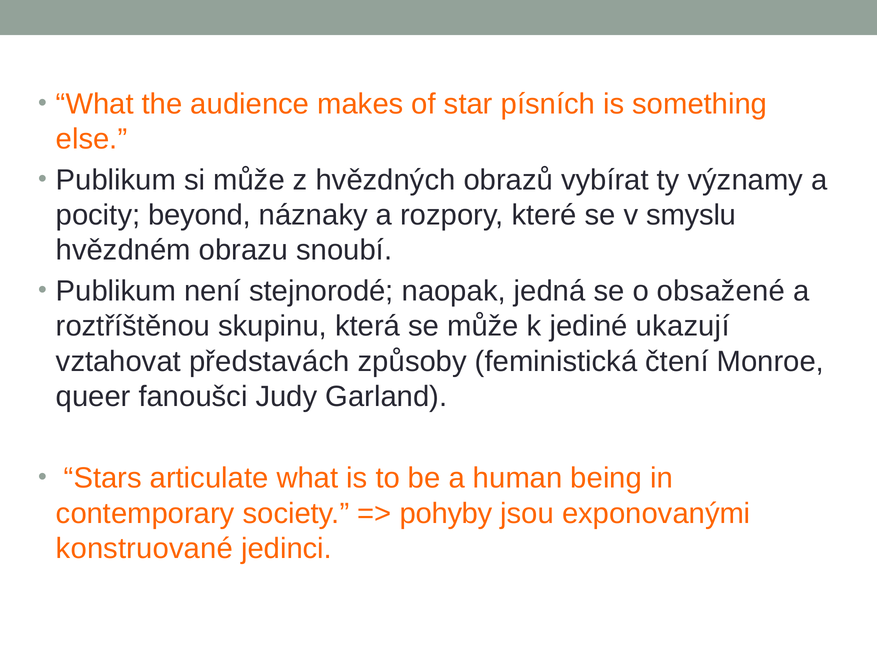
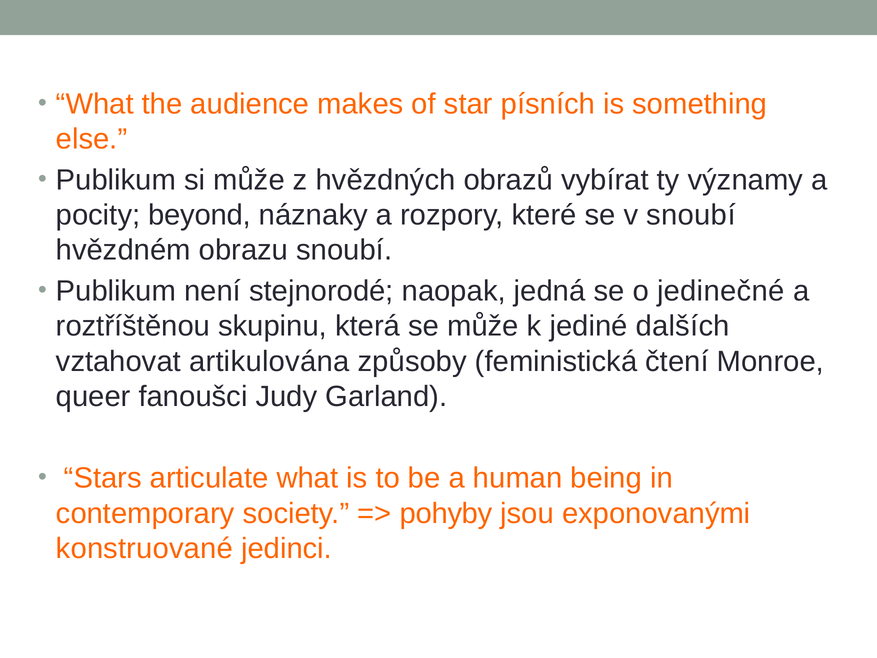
v smyslu: smyslu -> snoubí
obsažené: obsažené -> jedinečné
ukazují: ukazují -> dalších
představách: představách -> artikulována
